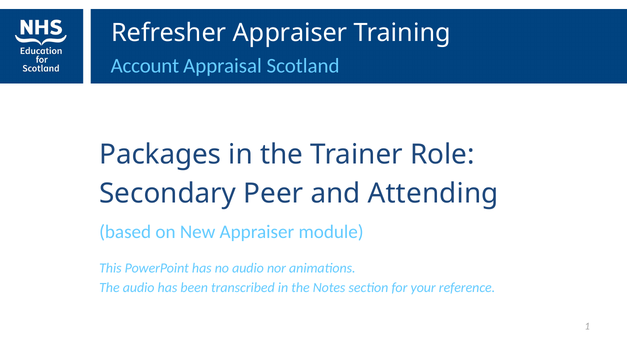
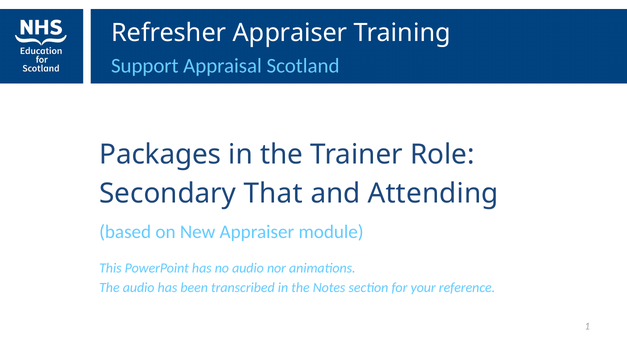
Account: Account -> Support
Peer: Peer -> That
